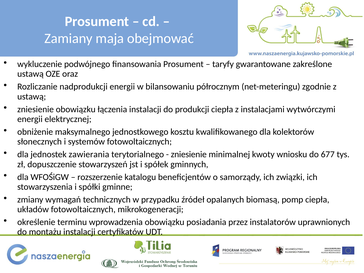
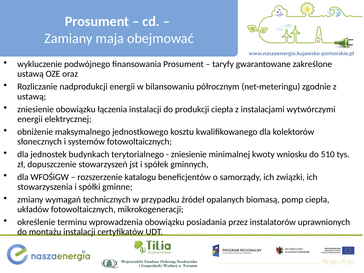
zawierania: zawierania -> budynkach
677: 677 -> 510
